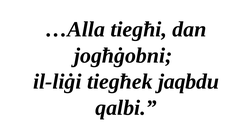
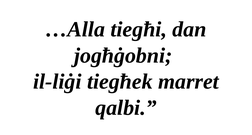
jaqbdu: jaqbdu -> marret
